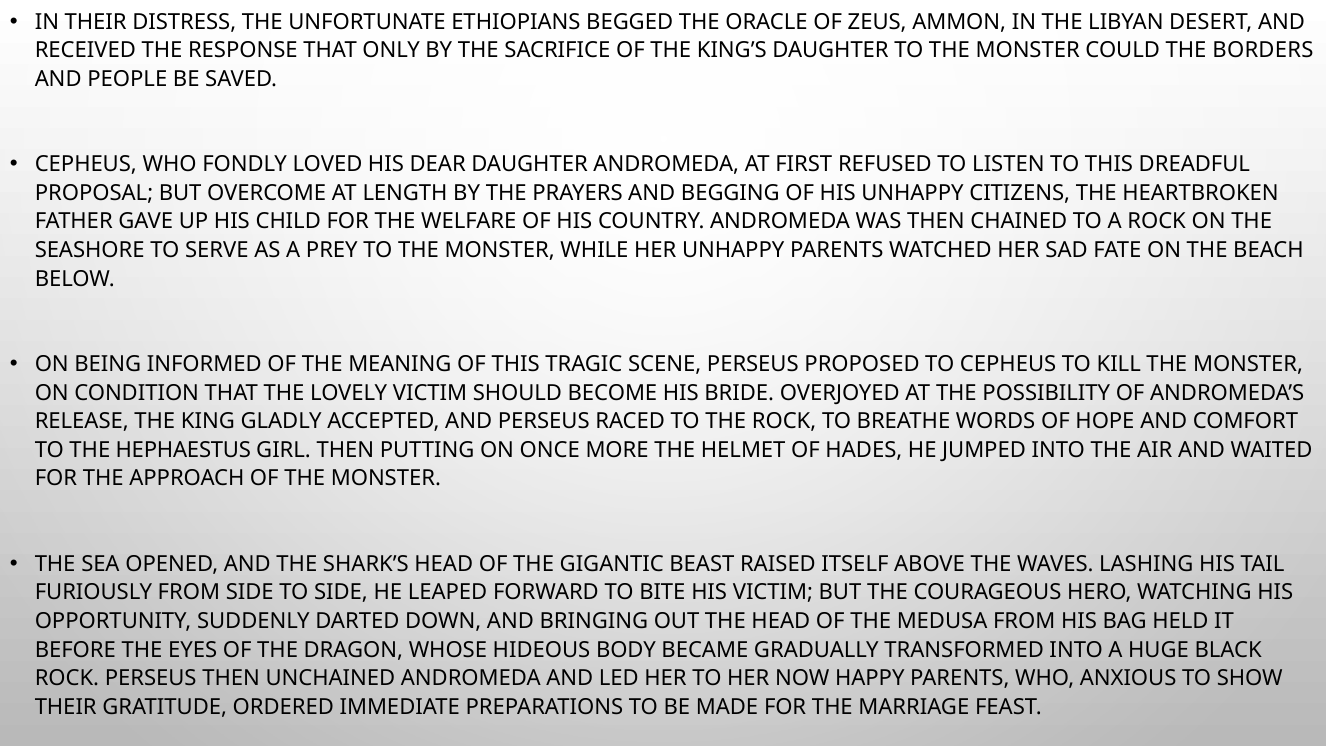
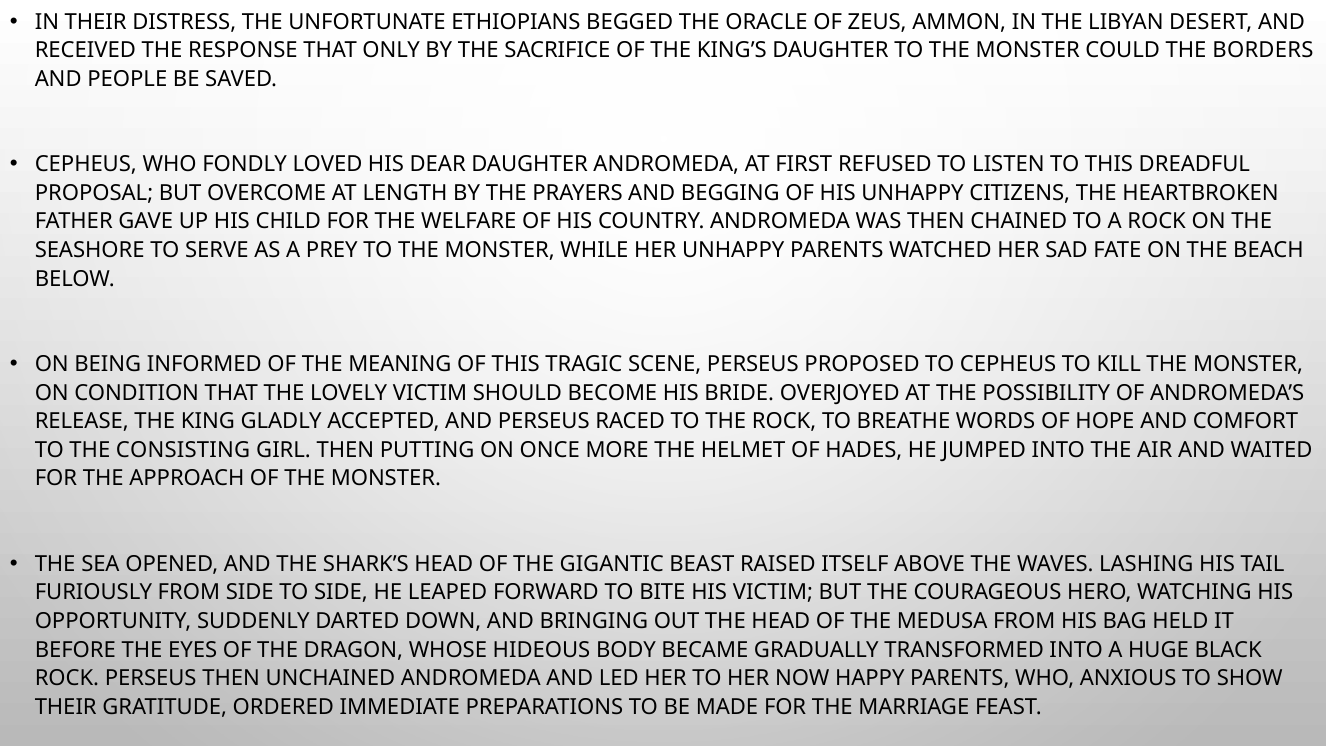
HEPHAESTUS: HEPHAESTUS -> CONSISTING
